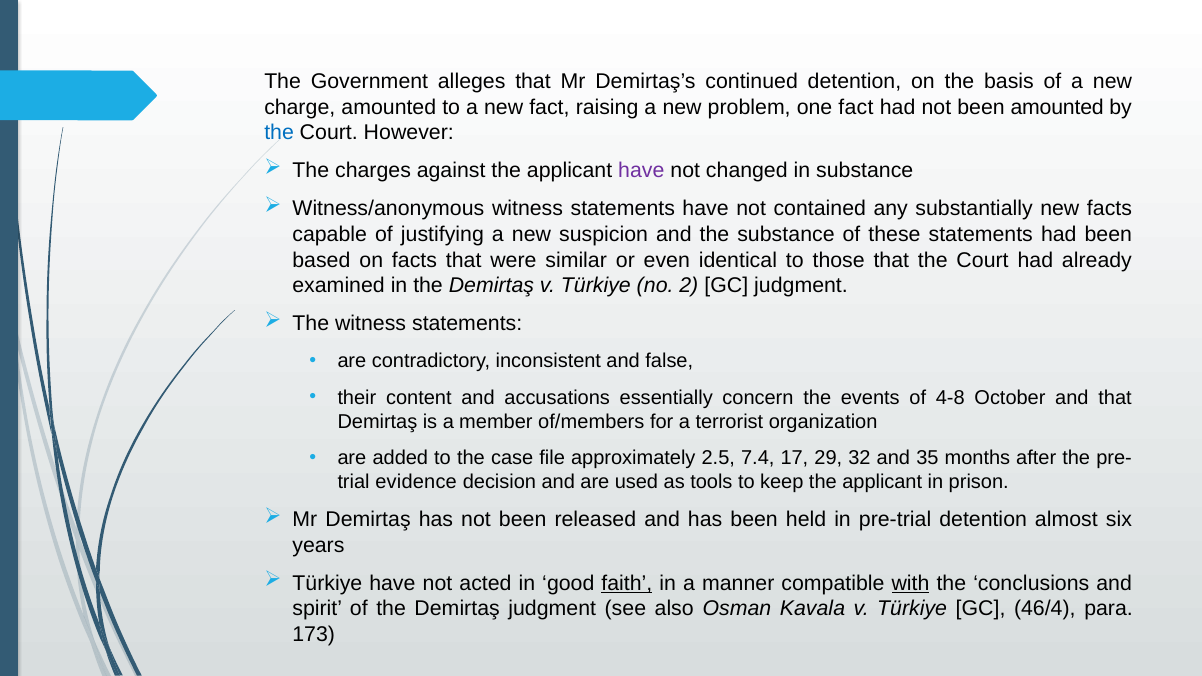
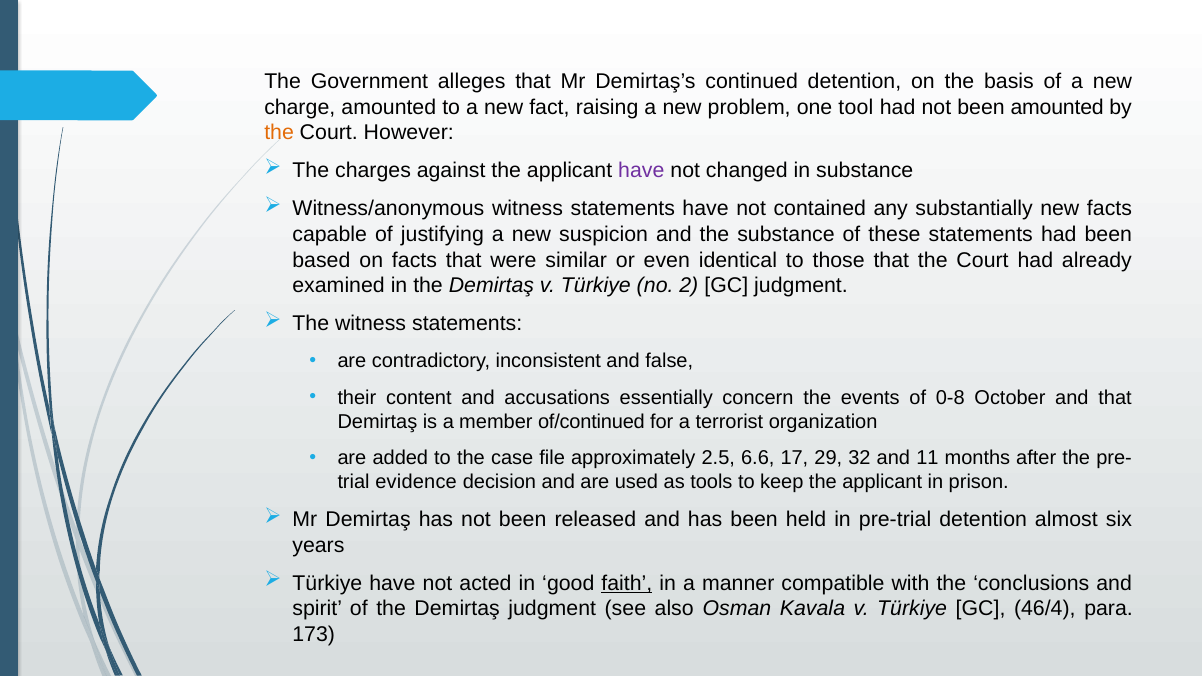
one fact: fact -> tool
the at (279, 133) colour: blue -> orange
4-8: 4-8 -> 0-8
of/members: of/members -> of/continued
7.4: 7.4 -> 6.6
35: 35 -> 11
with underline: present -> none
